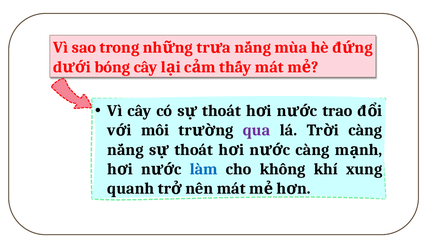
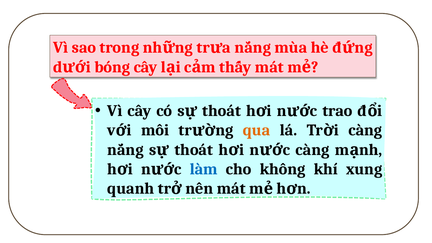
qua colour: purple -> orange
